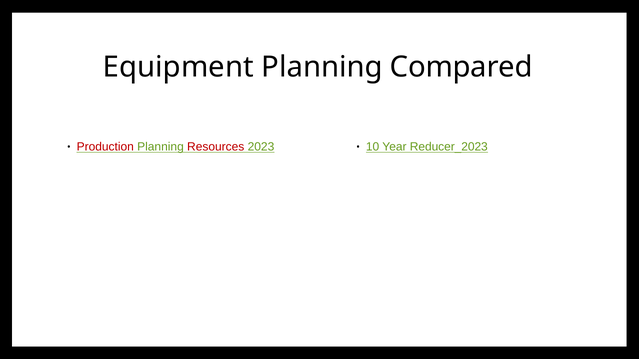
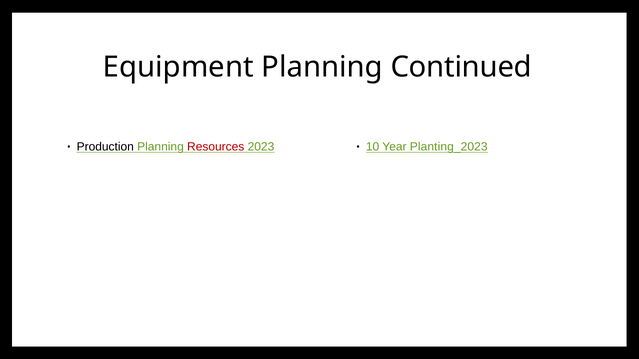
Compared: Compared -> Continued
Production colour: red -> black
Reducer_2023: Reducer_2023 -> Planting_2023
